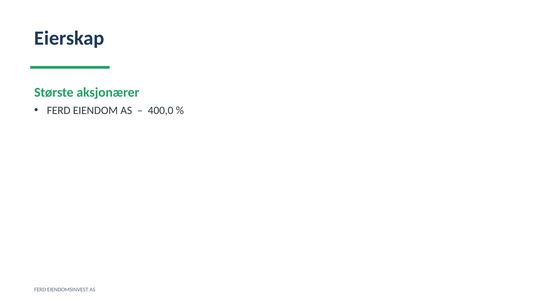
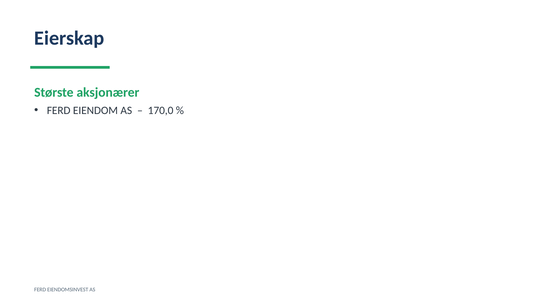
400,0: 400,0 -> 170,0
